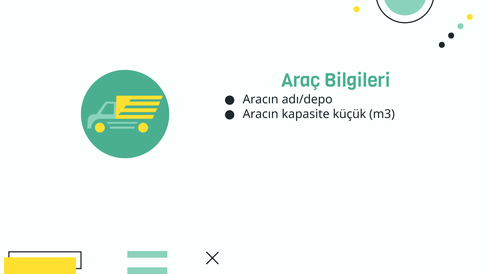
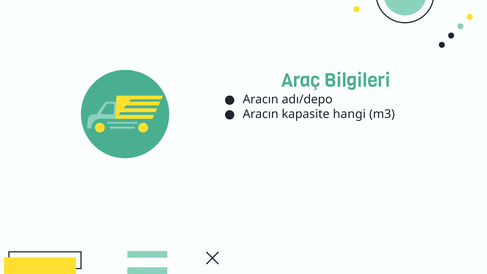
küçük: küçük -> hangi
